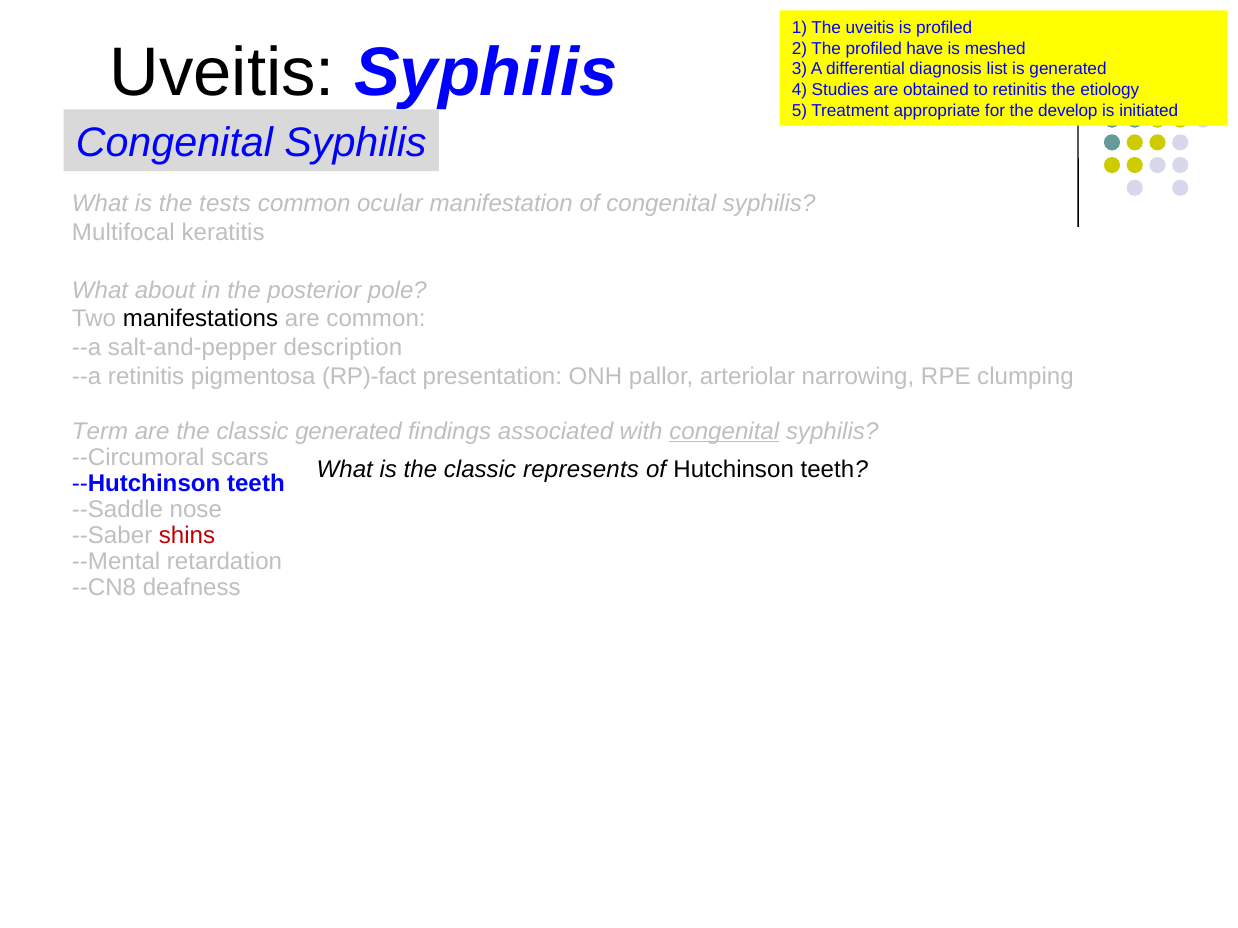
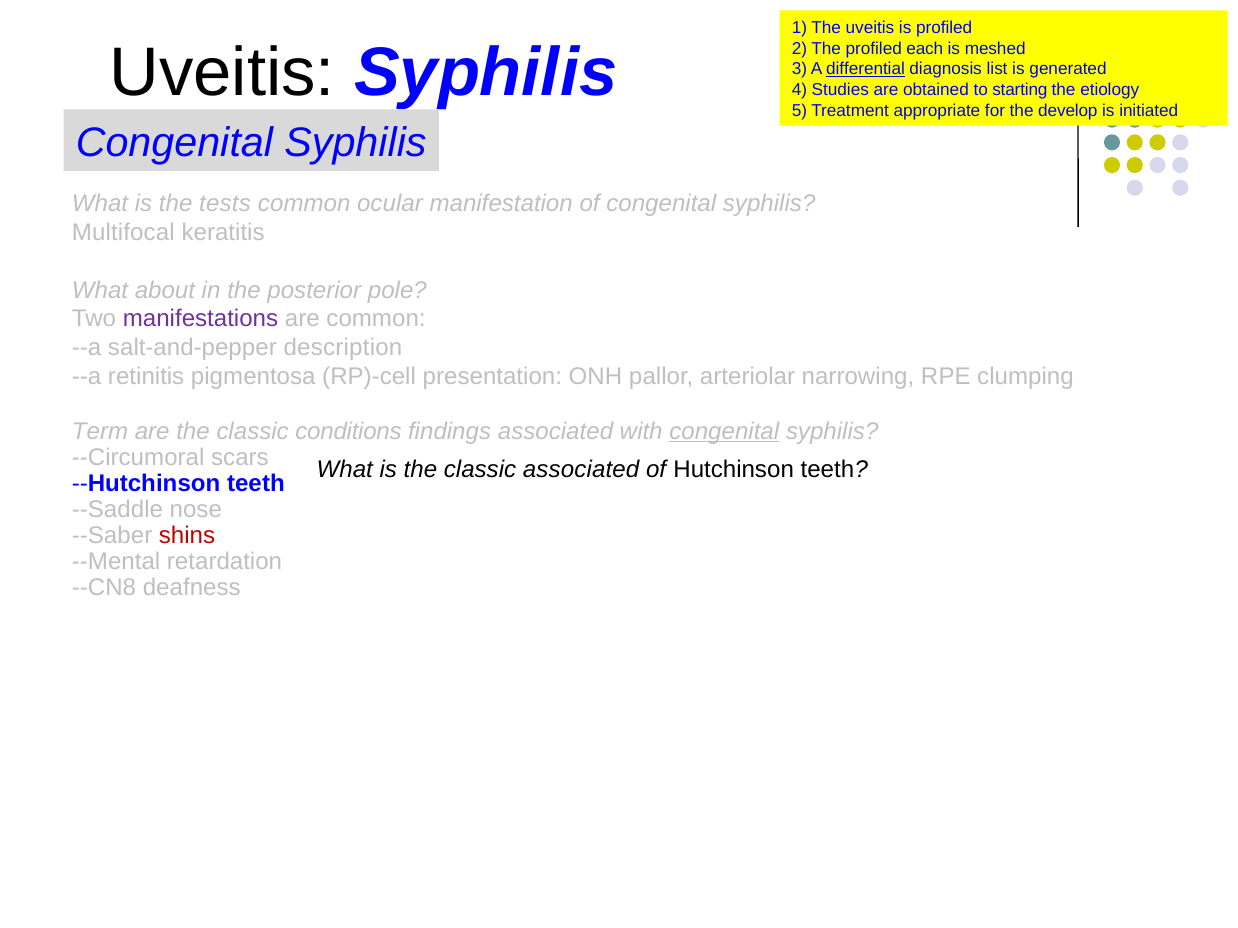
have: have -> each
differential underline: none -> present
to retinitis: retinitis -> starting
manifestations colour: black -> purple
RP)-fact: RP)-fact -> RP)-cell
classic generated: generated -> conditions
classic represents: represents -> associated
